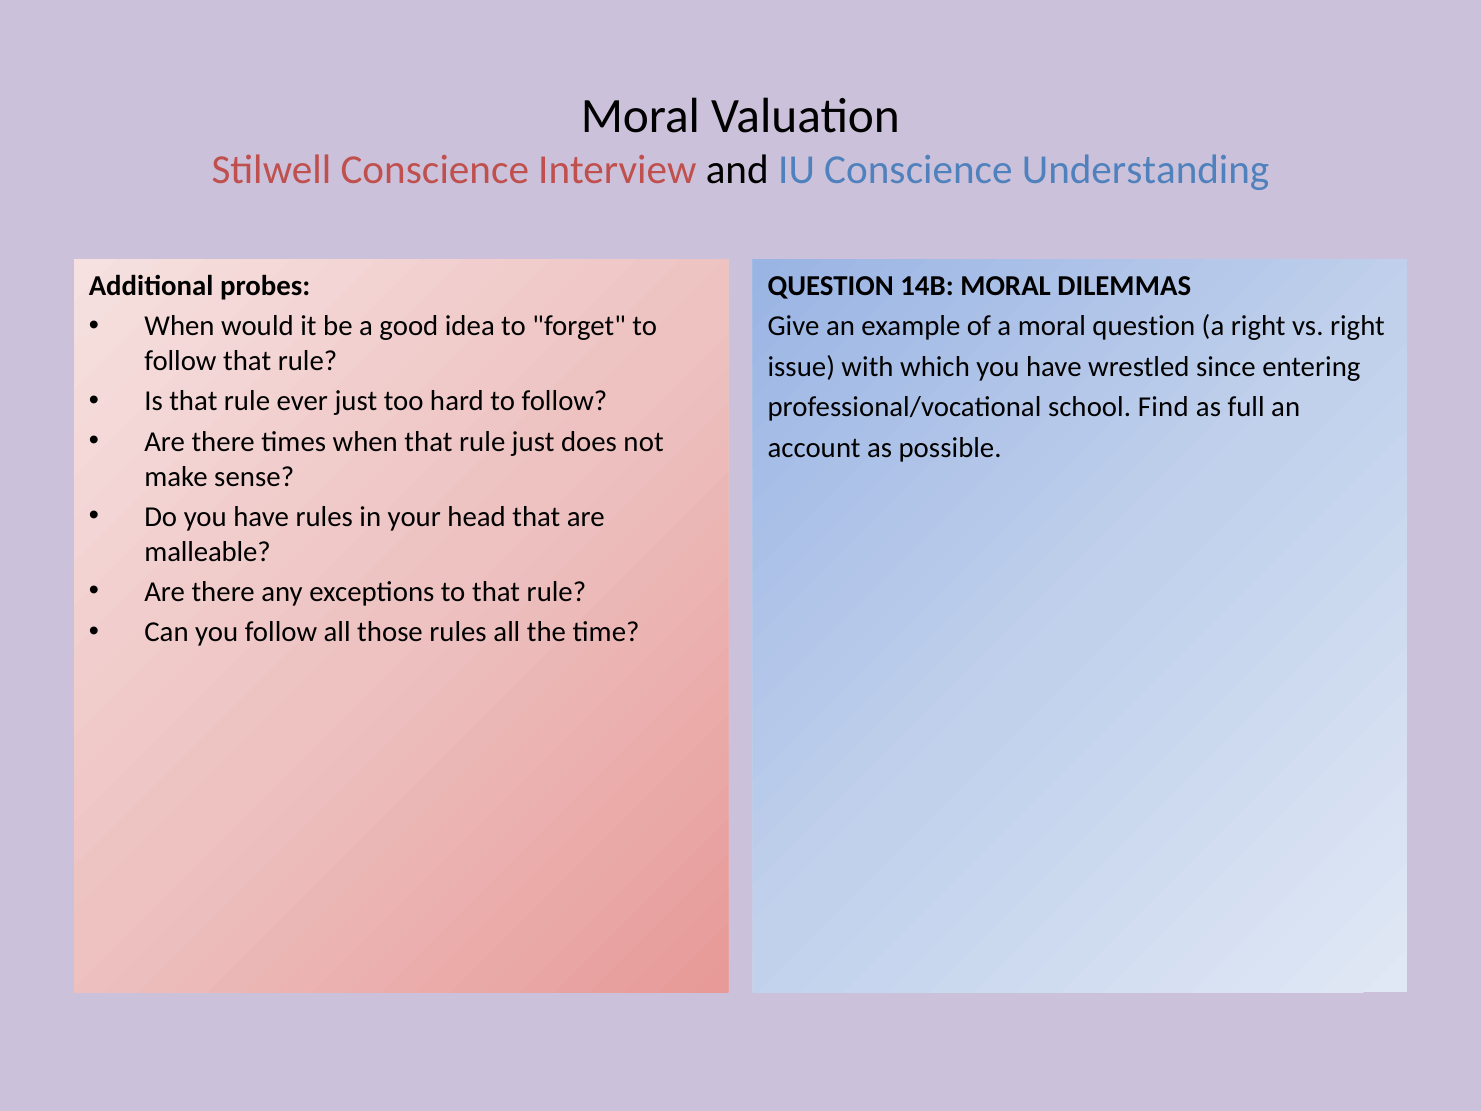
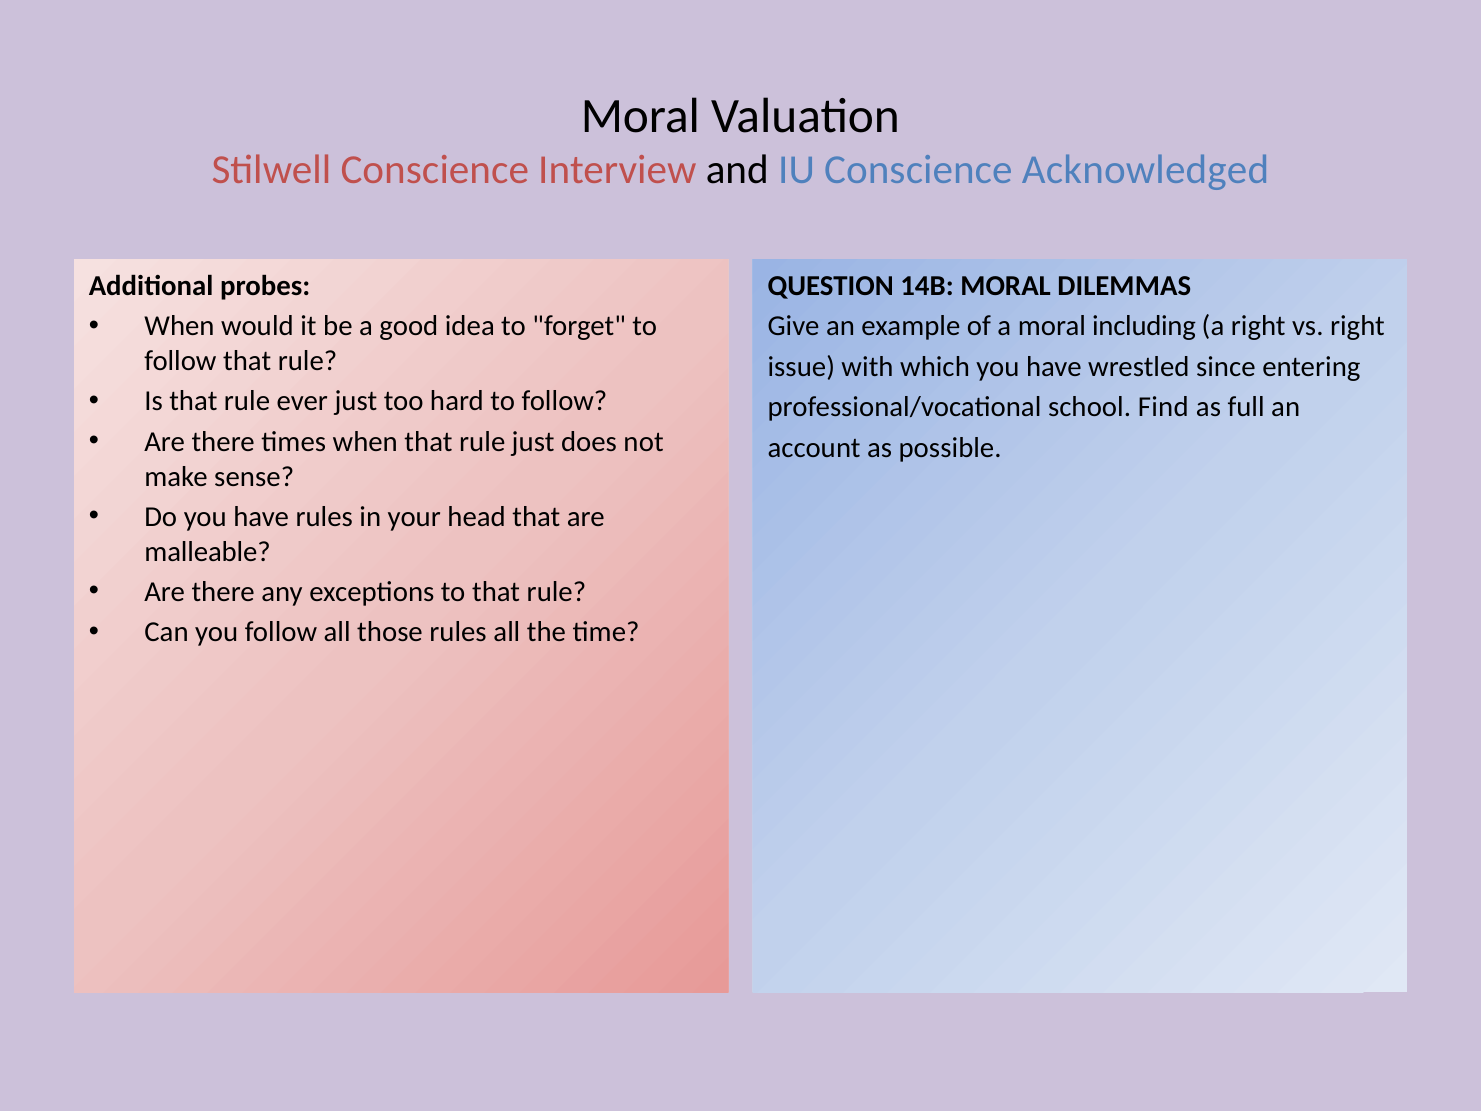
Understanding: Understanding -> Acknowledged
moral question: question -> including
